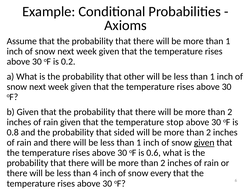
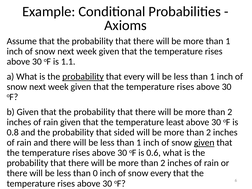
0.2: 0.2 -> 1.1
probability at (83, 77) underline: none -> present
that other: other -> every
stop: stop -> least
4: 4 -> 0
